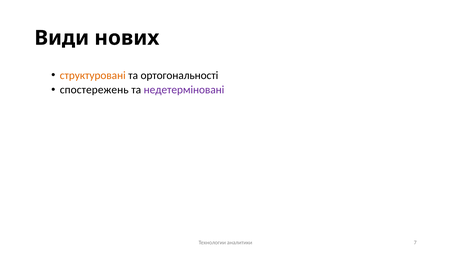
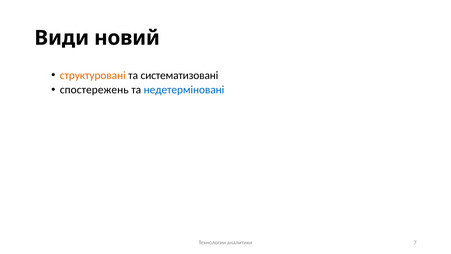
нових: нових -> новий
ортогональності: ортогональності -> систематизовані
недетерміновані colour: purple -> blue
